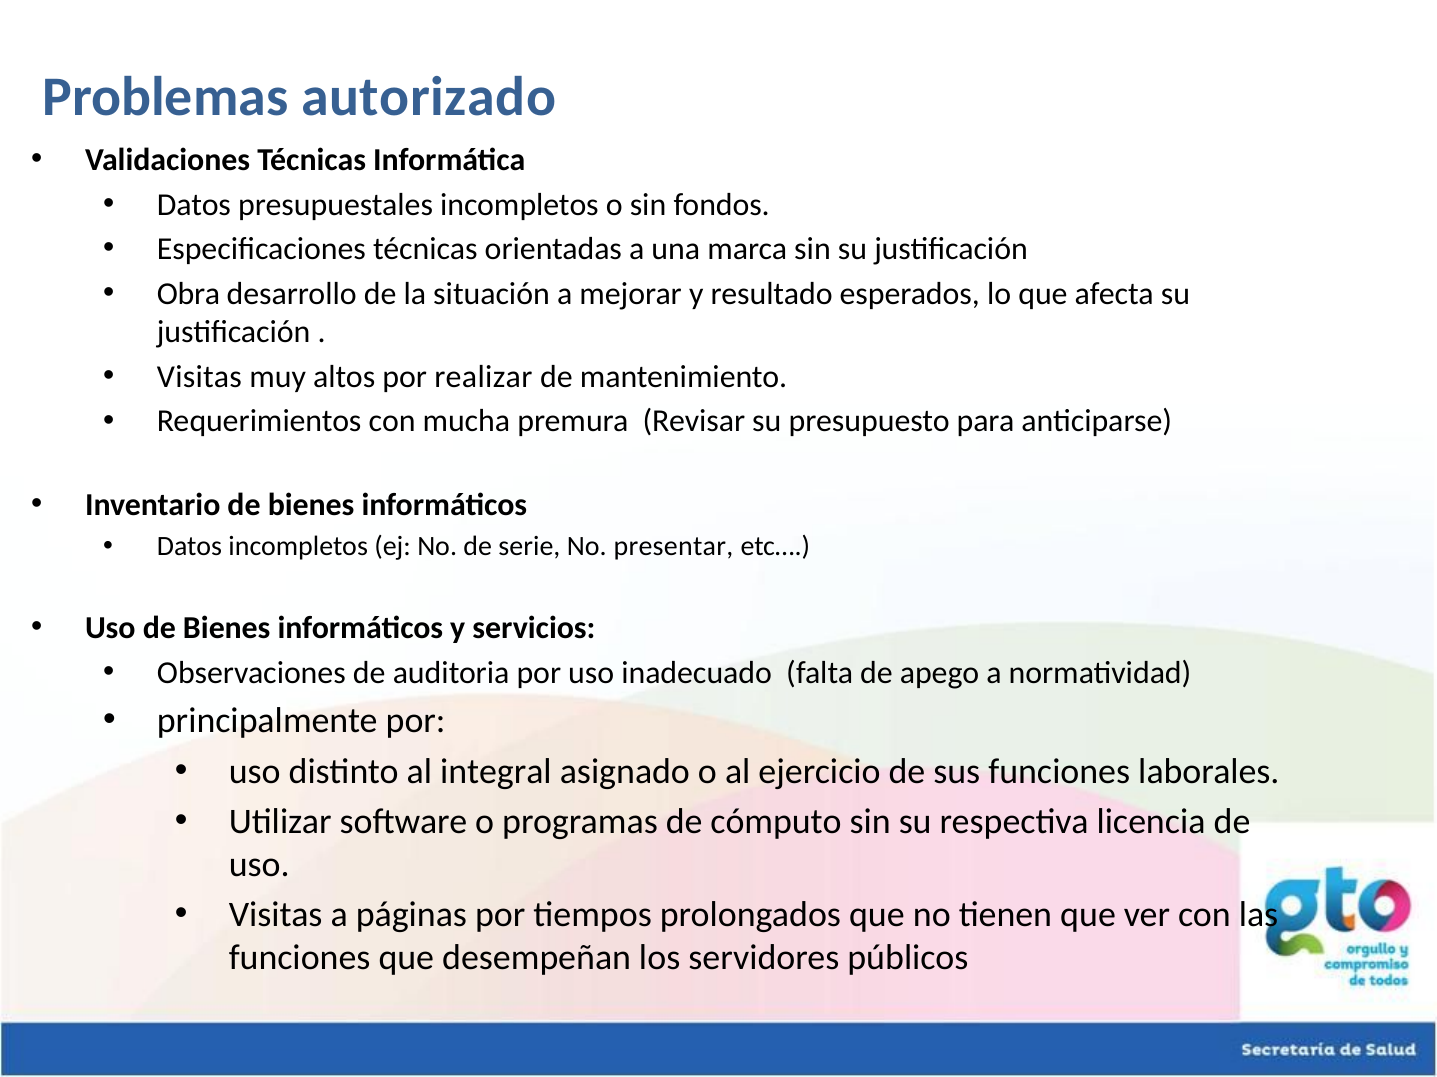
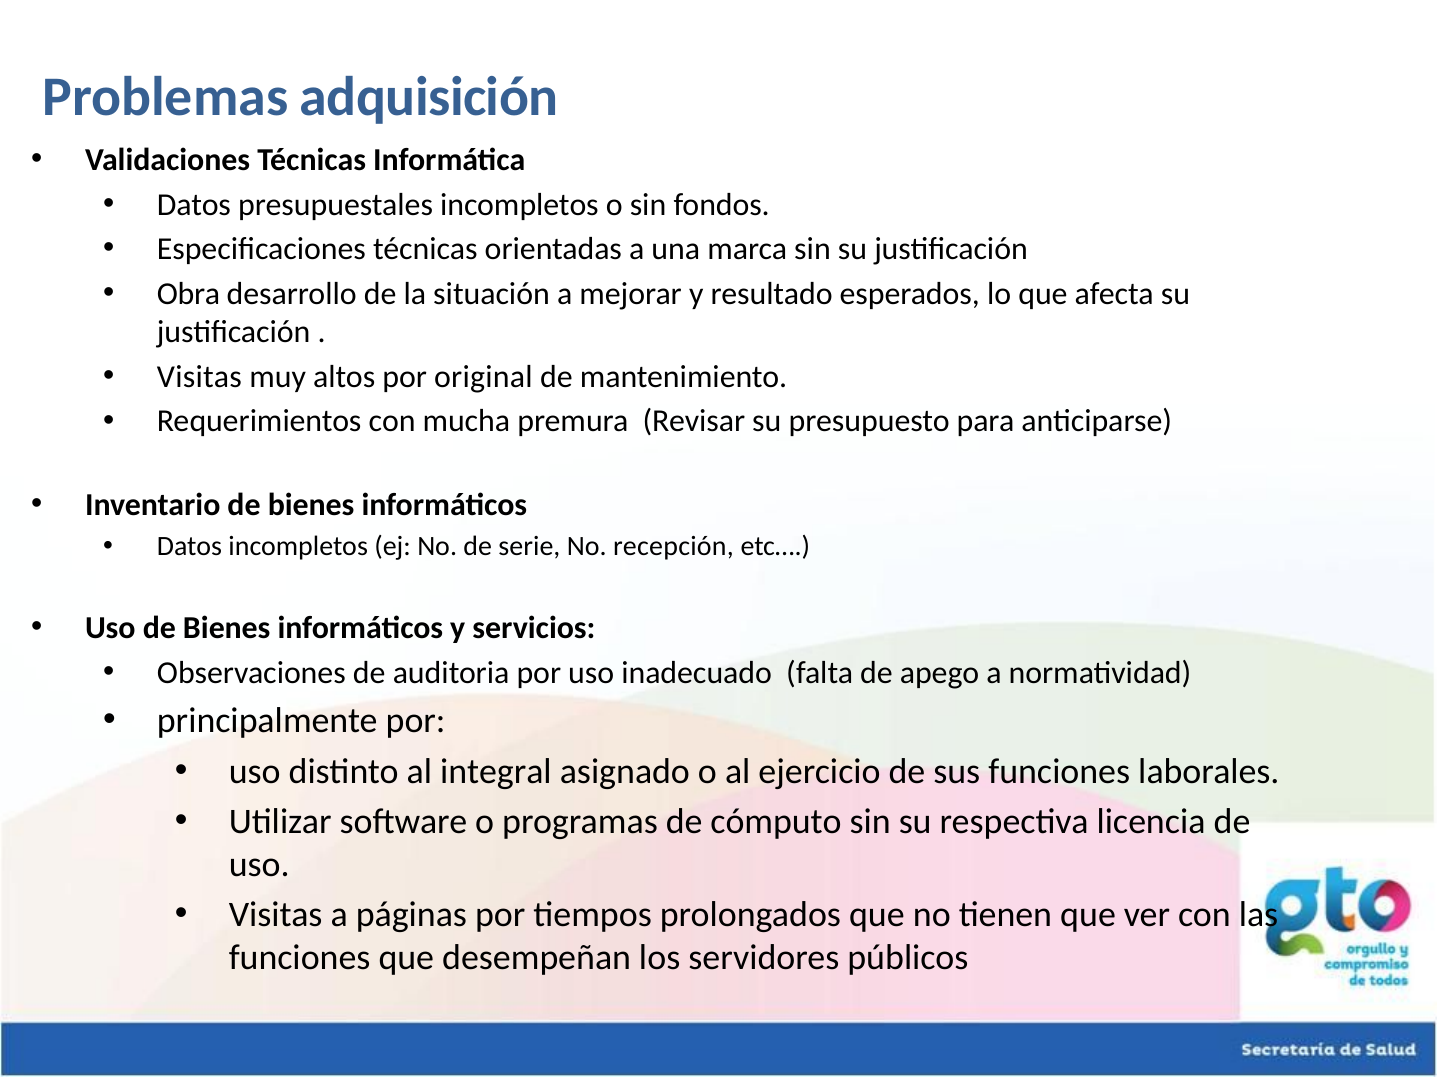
autorizado: autorizado -> adquisición
realizar: realizar -> original
presentar: presentar -> recepción
